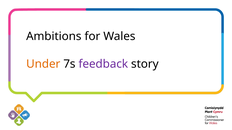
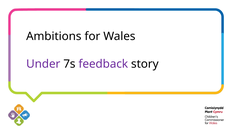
Under colour: orange -> purple
